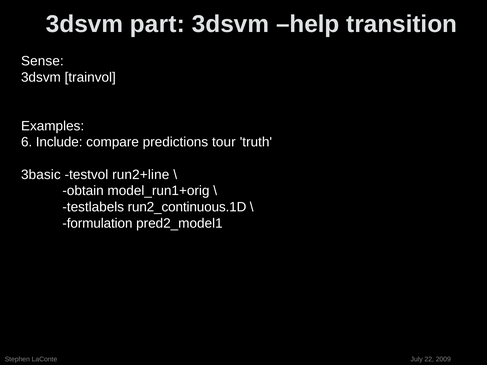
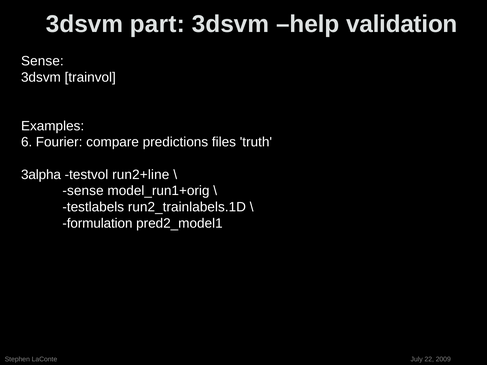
transition: transition -> validation
Include: Include -> Fourier
tour: tour -> files
3basic: 3basic -> 3alpha
obtain at (83, 191): obtain -> sense
run2_continuous.1D: run2_continuous.1D -> run2_trainlabels.1D
